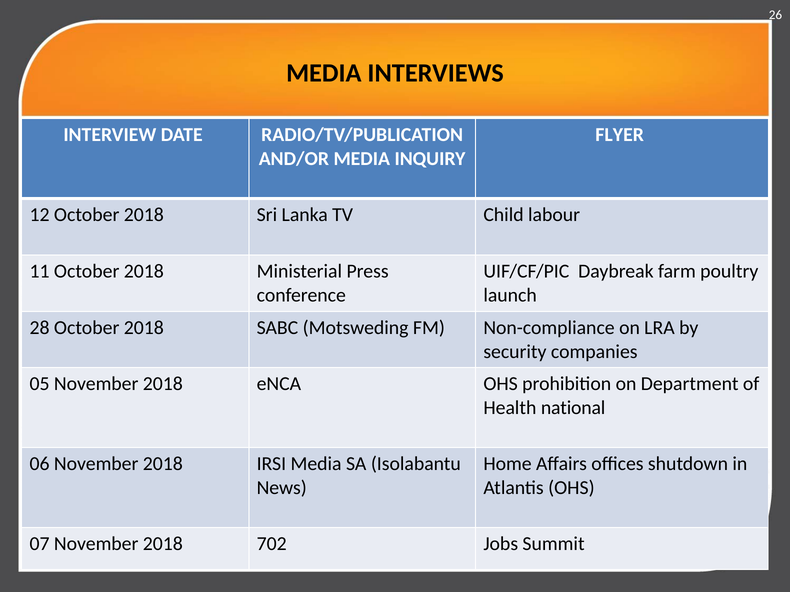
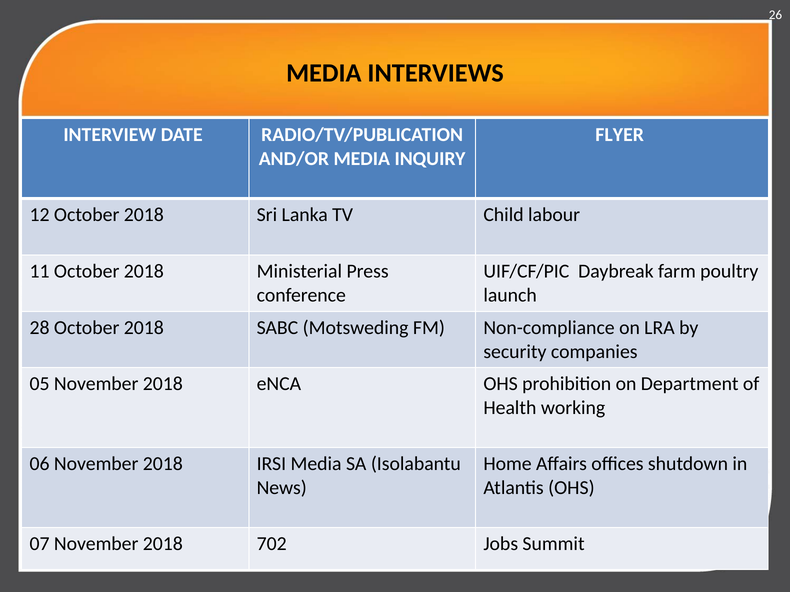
national: national -> working
